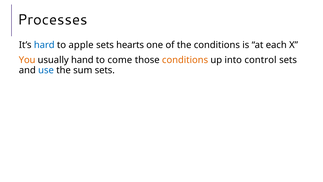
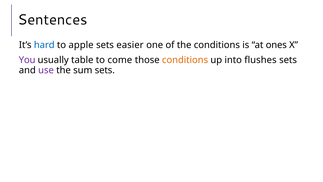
Processes: Processes -> Sentences
hearts: hearts -> easier
each: each -> ones
You colour: orange -> purple
hand: hand -> table
control: control -> flushes
use colour: blue -> purple
